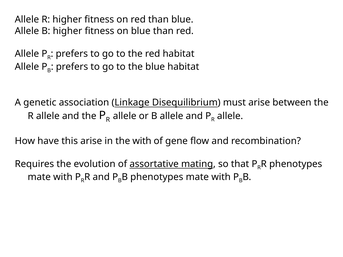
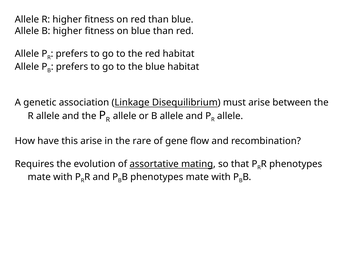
the with: with -> rare
